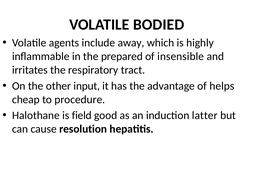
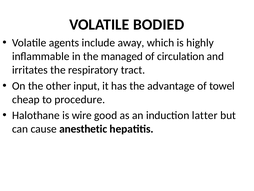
prepared: prepared -> managed
insensible: insensible -> circulation
helps: helps -> towel
field: field -> wire
resolution: resolution -> anesthetic
